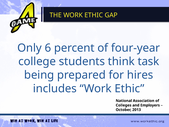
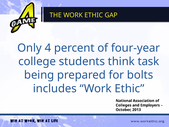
6: 6 -> 4
hires: hires -> bolts
